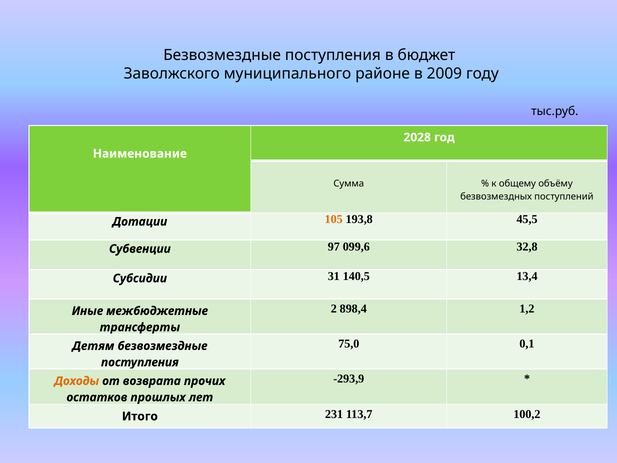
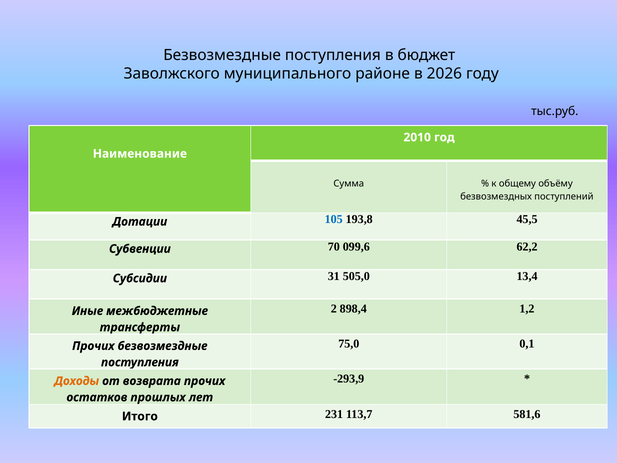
2009: 2009 -> 2026
2028: 2028 -> 2010
105 colour: orange -> blue
97: 97 -> 70
32,8: 32,8 -> 62,2
140,5: 140,5 -> 505,0
Детям at (93, 346): Детям -> Прочих
100,2: 100,2 -> 581,6
